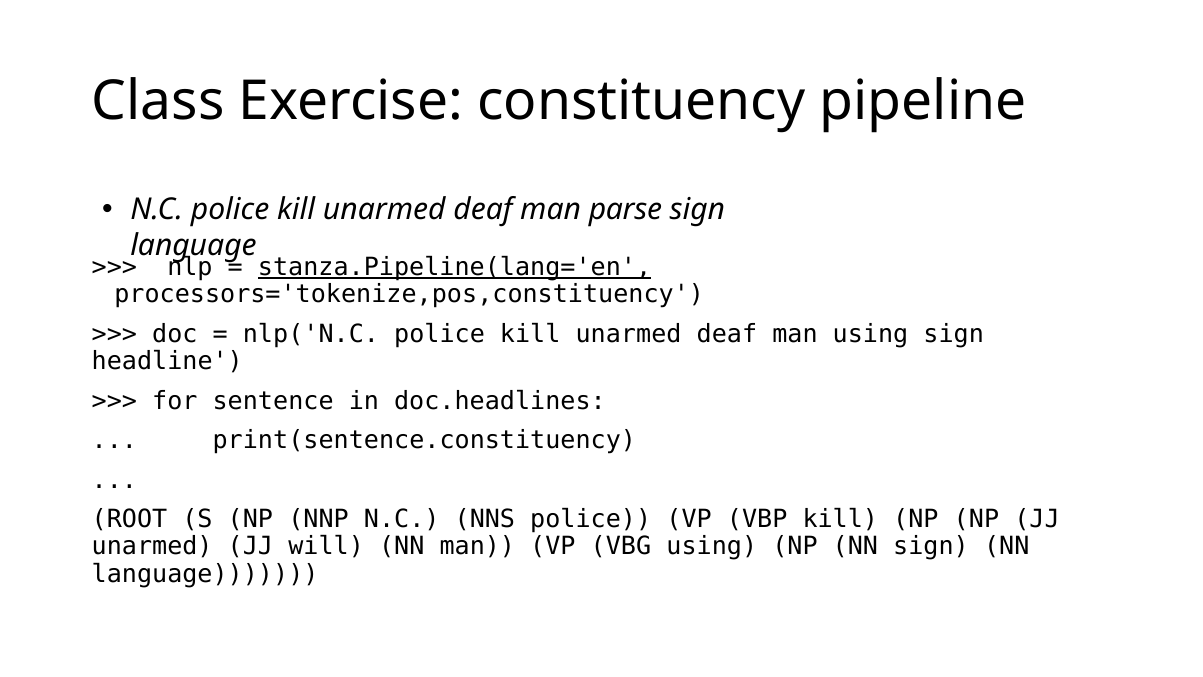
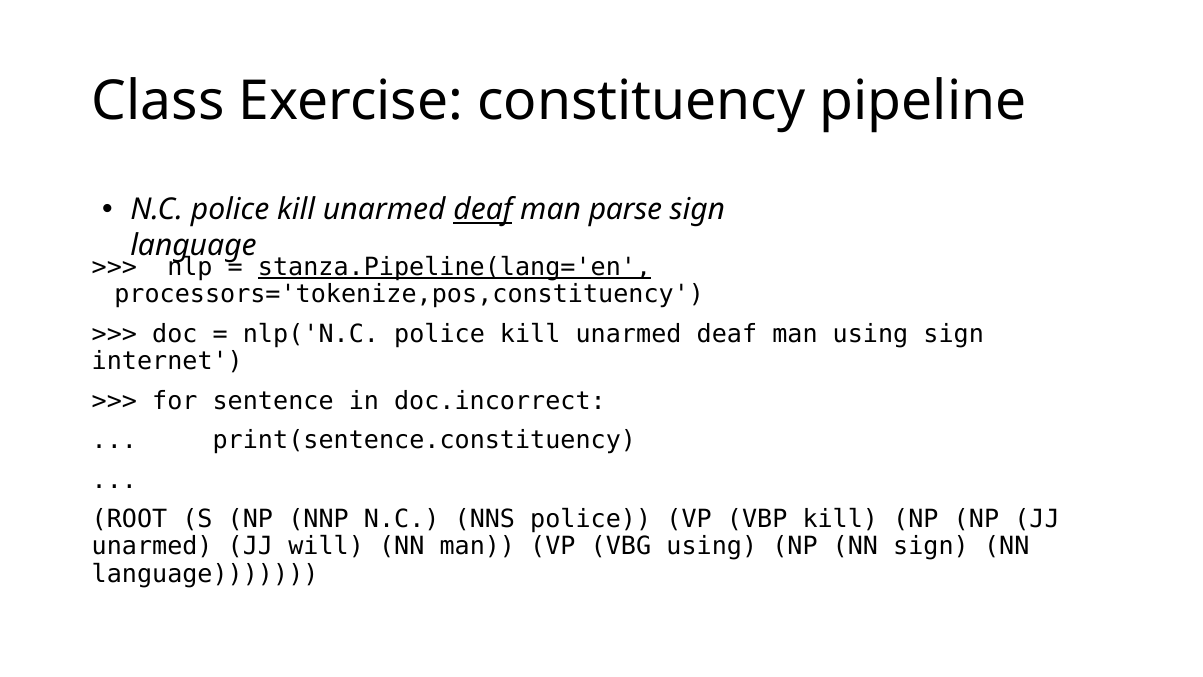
deaf at (483, 210) underline: none -> present
headline: headline -> internet
doc.headlines: doc.headlines -> doc.incorrect
